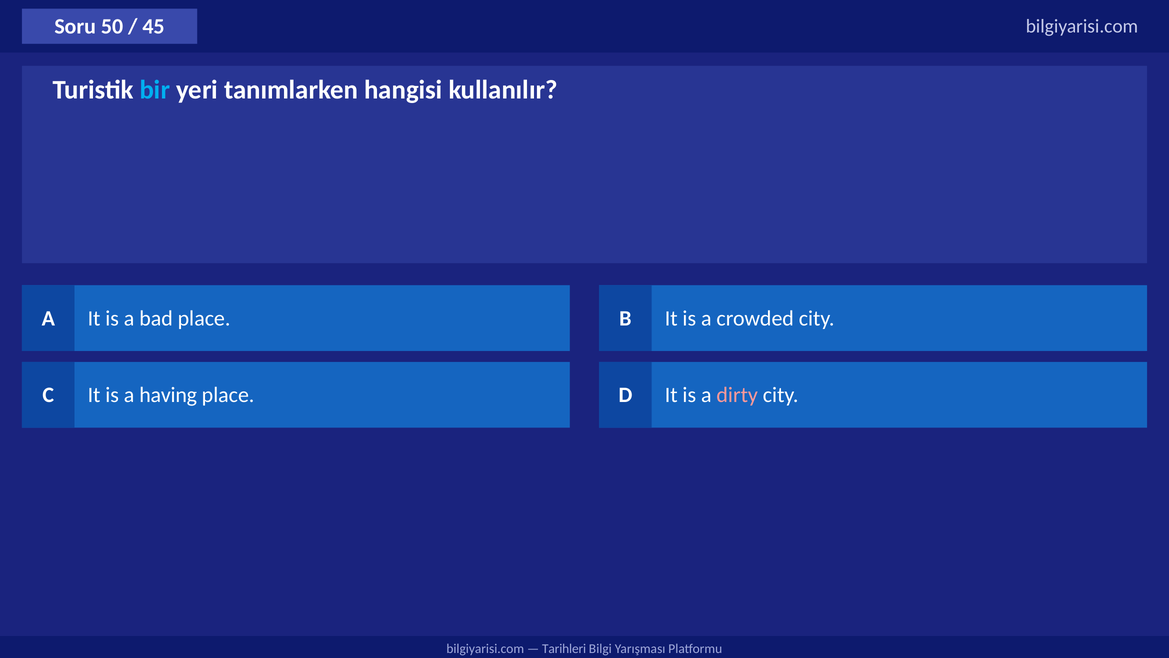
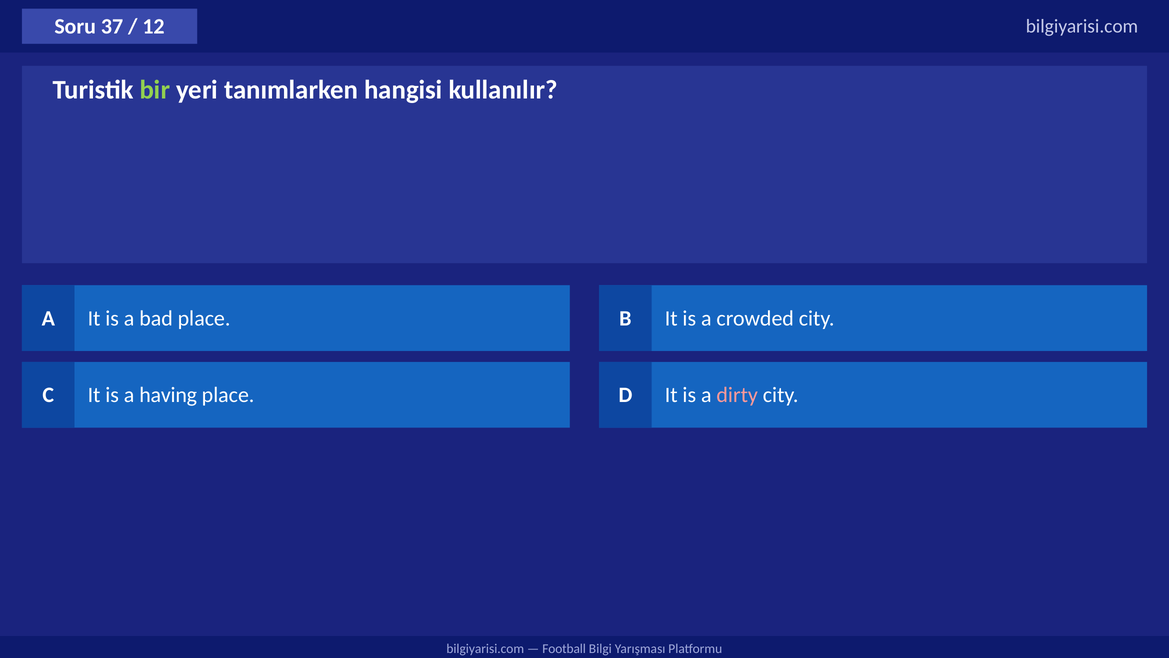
50: 50 -> 37
45: 45 -> 12
bir colour: light blue -> light green
Tarihleri: Tarihleri -> Football
